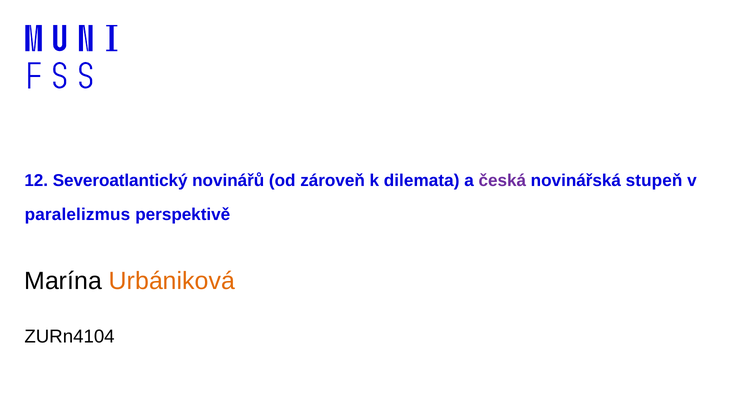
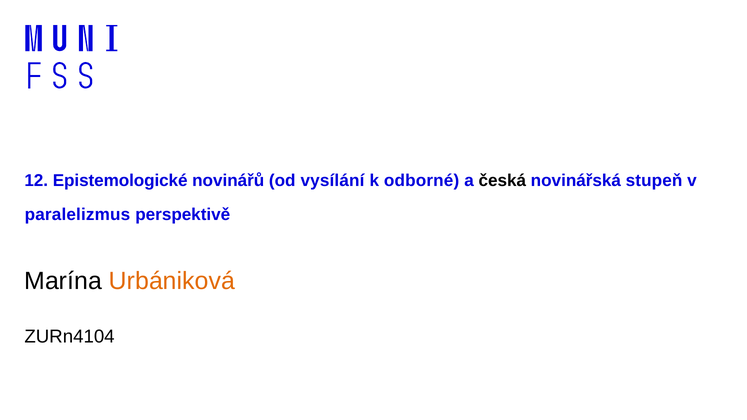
Severoatlantický: Severoatlantický -> Epistemologické
zároveň: zároveň -> vysílání
dilemata: dilemata -> odborné
česká colour: purple -> black
